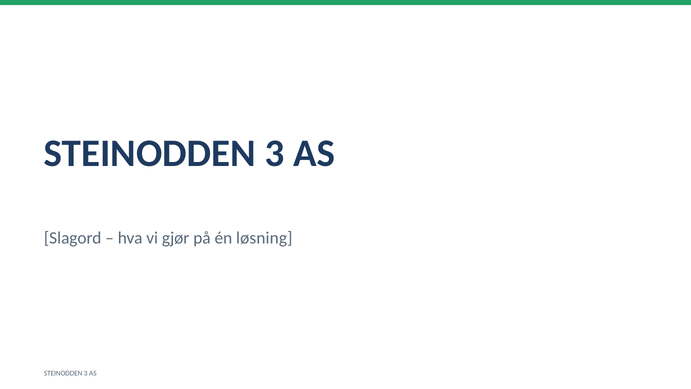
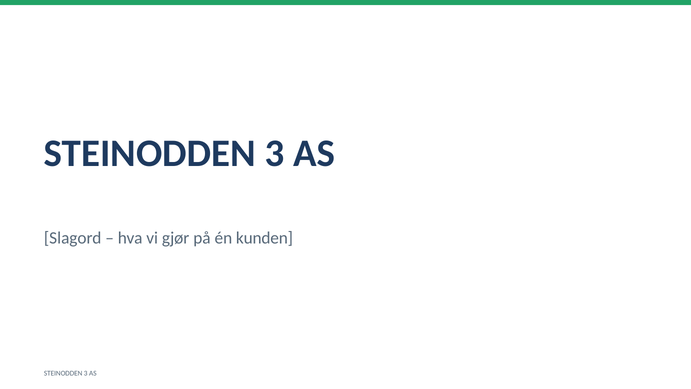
løsning: løsning -> kunden
